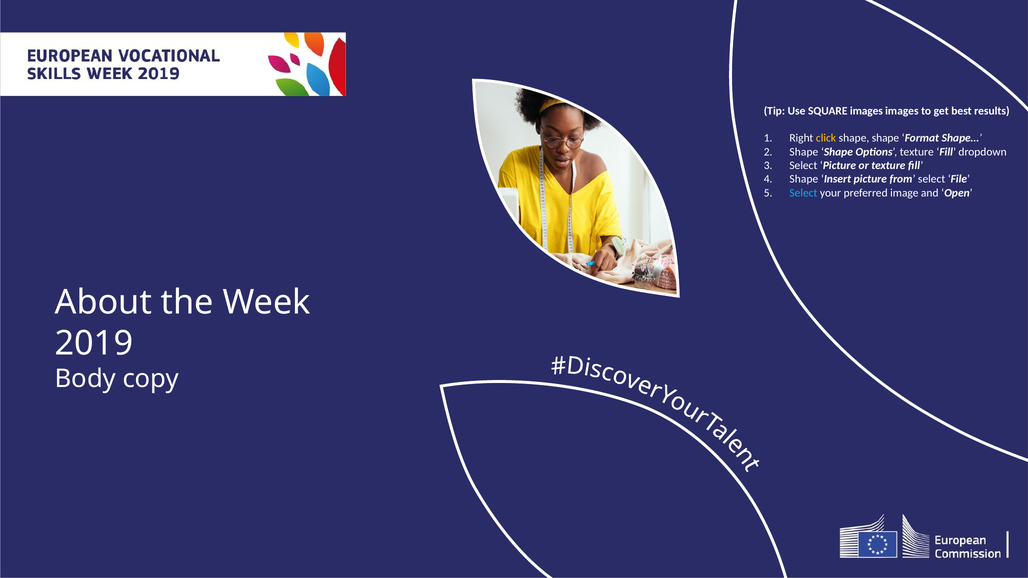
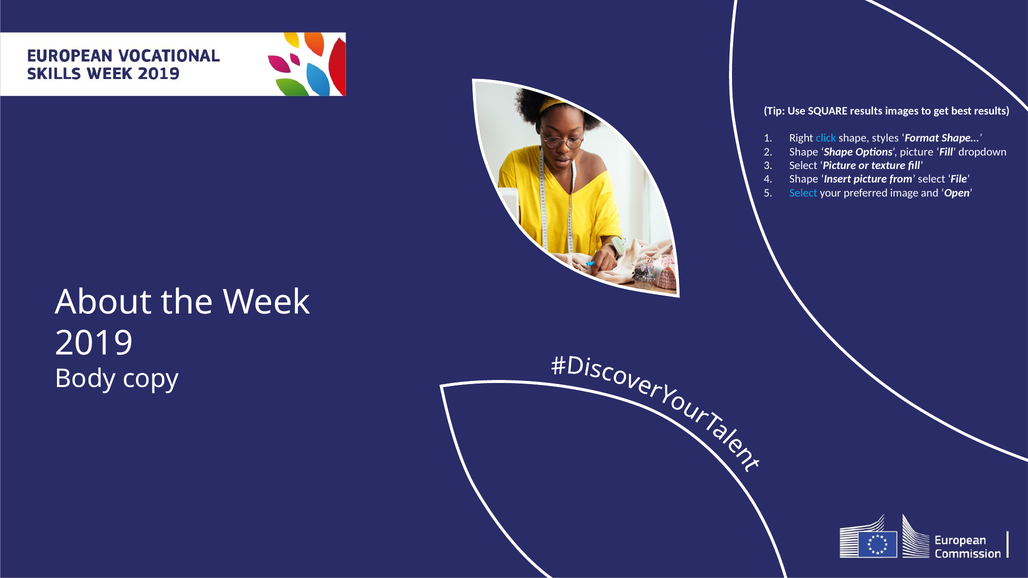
SQUARE images: images -> results
click colour: yellow -> light blue
shape at (885, 138): shape -> styles
Options texture: texture -> picture
